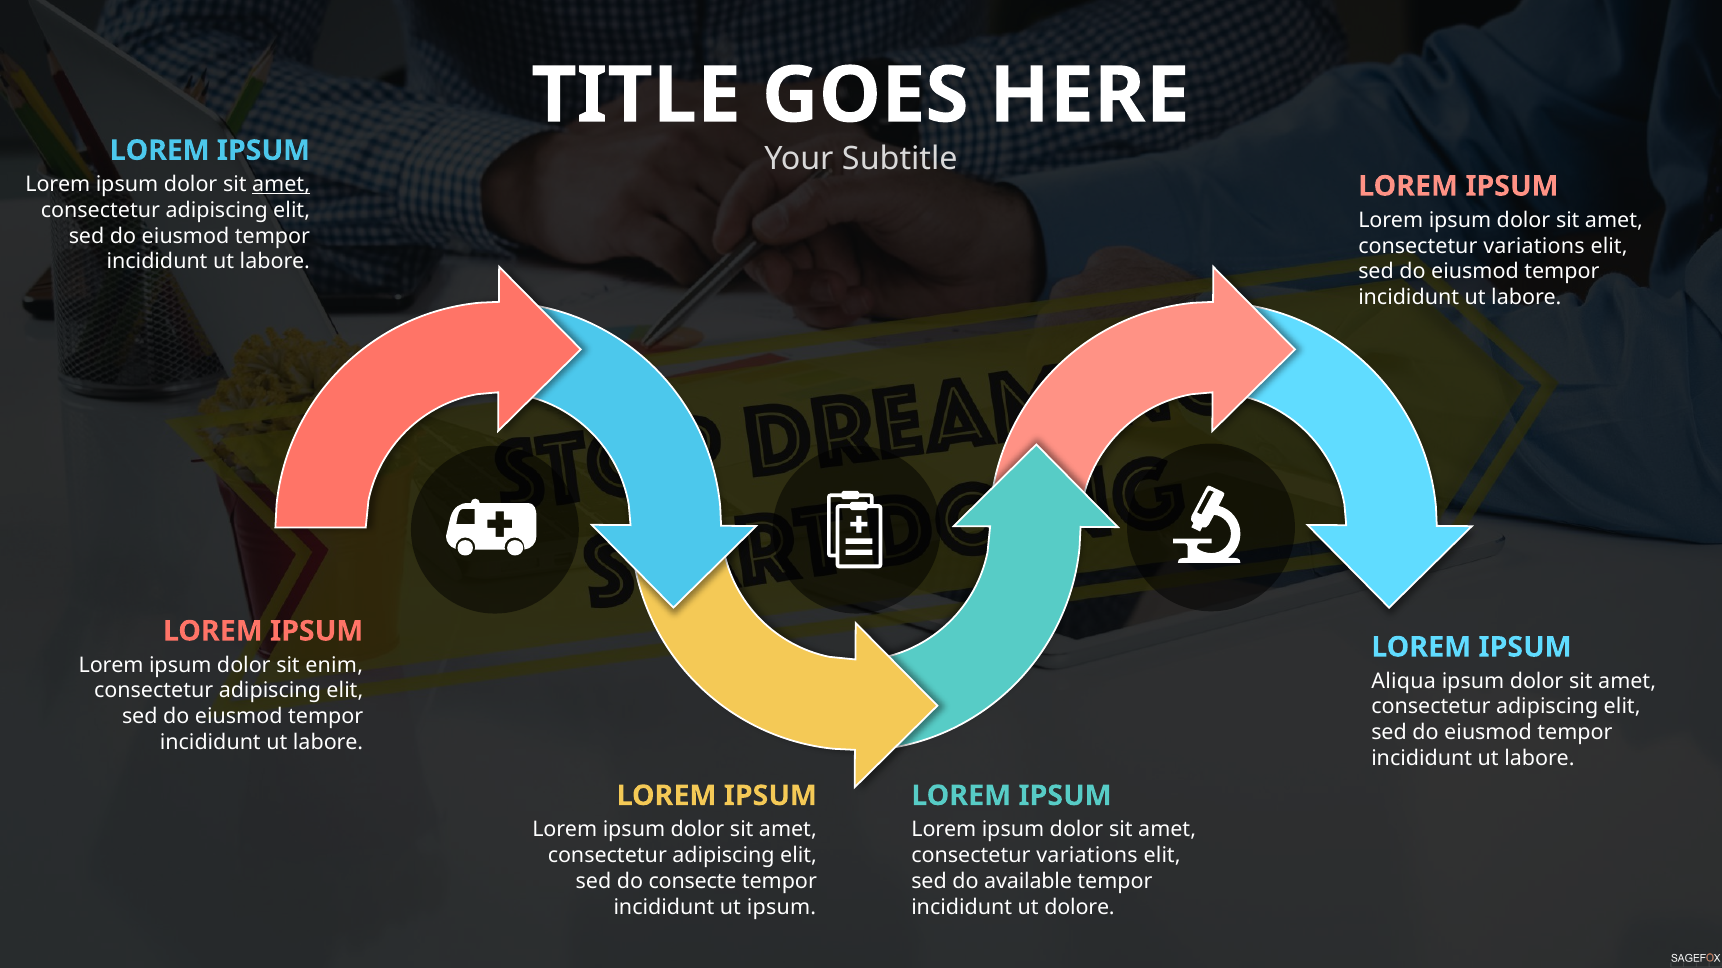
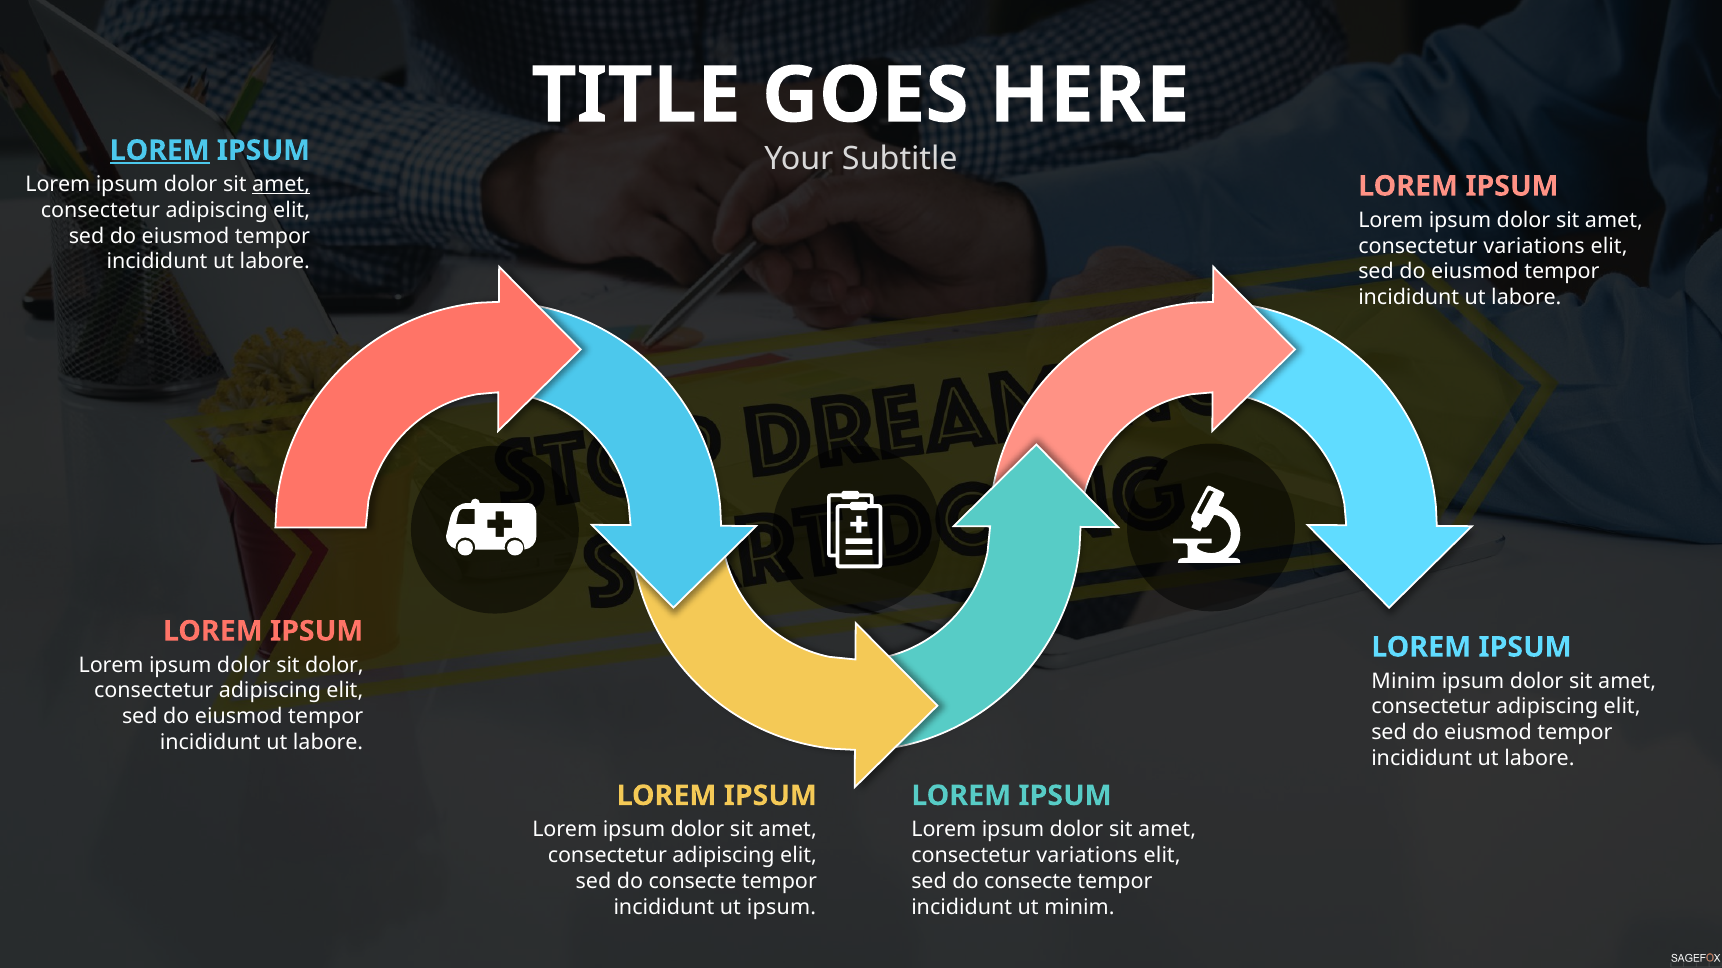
LOREM at (160, 151) underline: none -> present
sit enim: enim -> dolor
Aliqua at (1404, 681): Aliqua -> Minim
available at (1028, 882): available -> consecte
ut dolore: dolore -> minim
